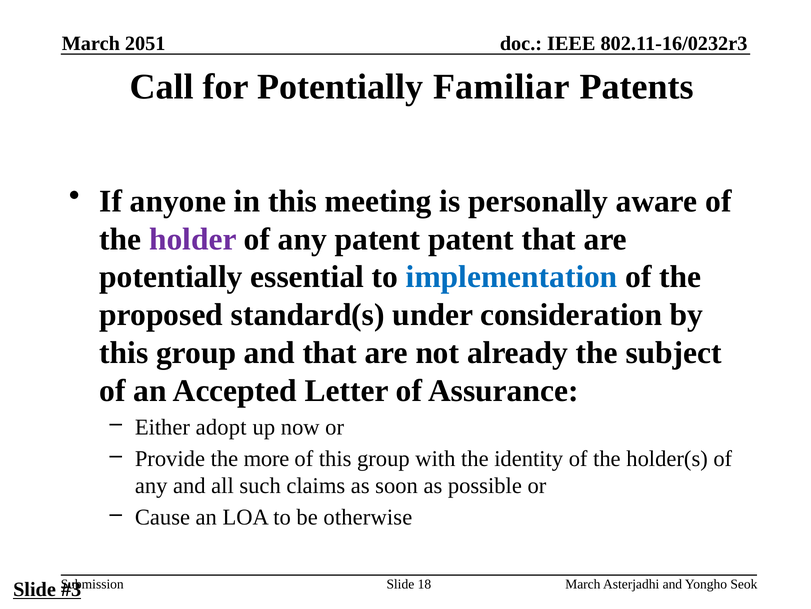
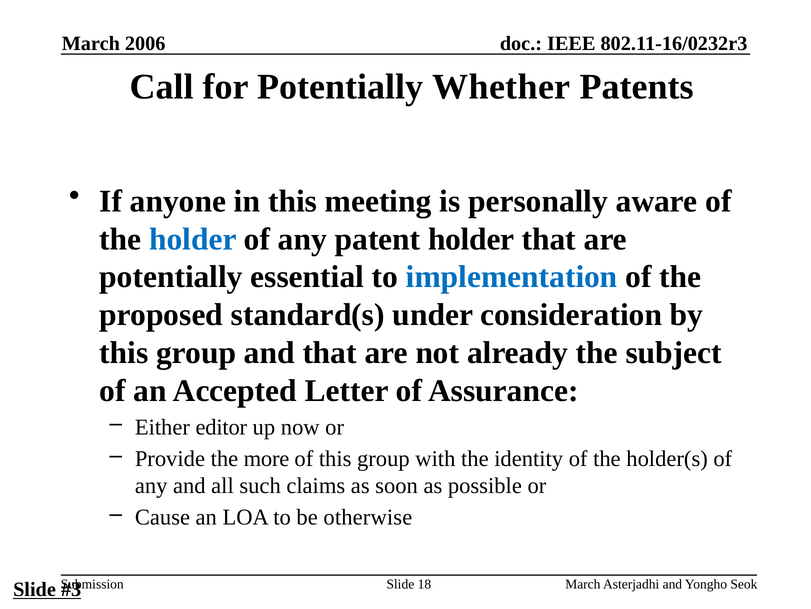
2051: 2051 -> 2006
Familiar: Familiar -> Whether
holder at (193, 239) colour: purple -> blue
patent patent: patent -> holder
adopt: adopt -> editor
